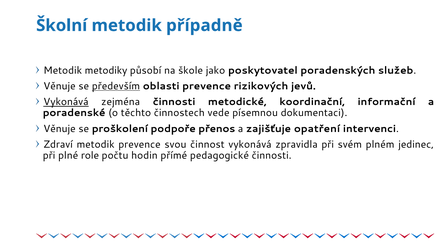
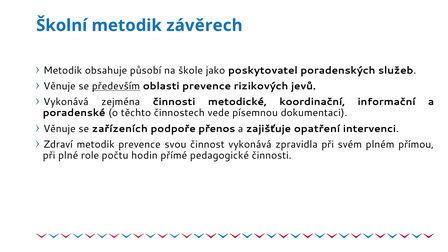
případně: případně -> závěrech
metodiky: metodiky -> obsahuje
Vykonává at (66, 102) underline: present -> none
proškolení: proškolení -> zařízeních
jedinec: jedinec -> přímou
